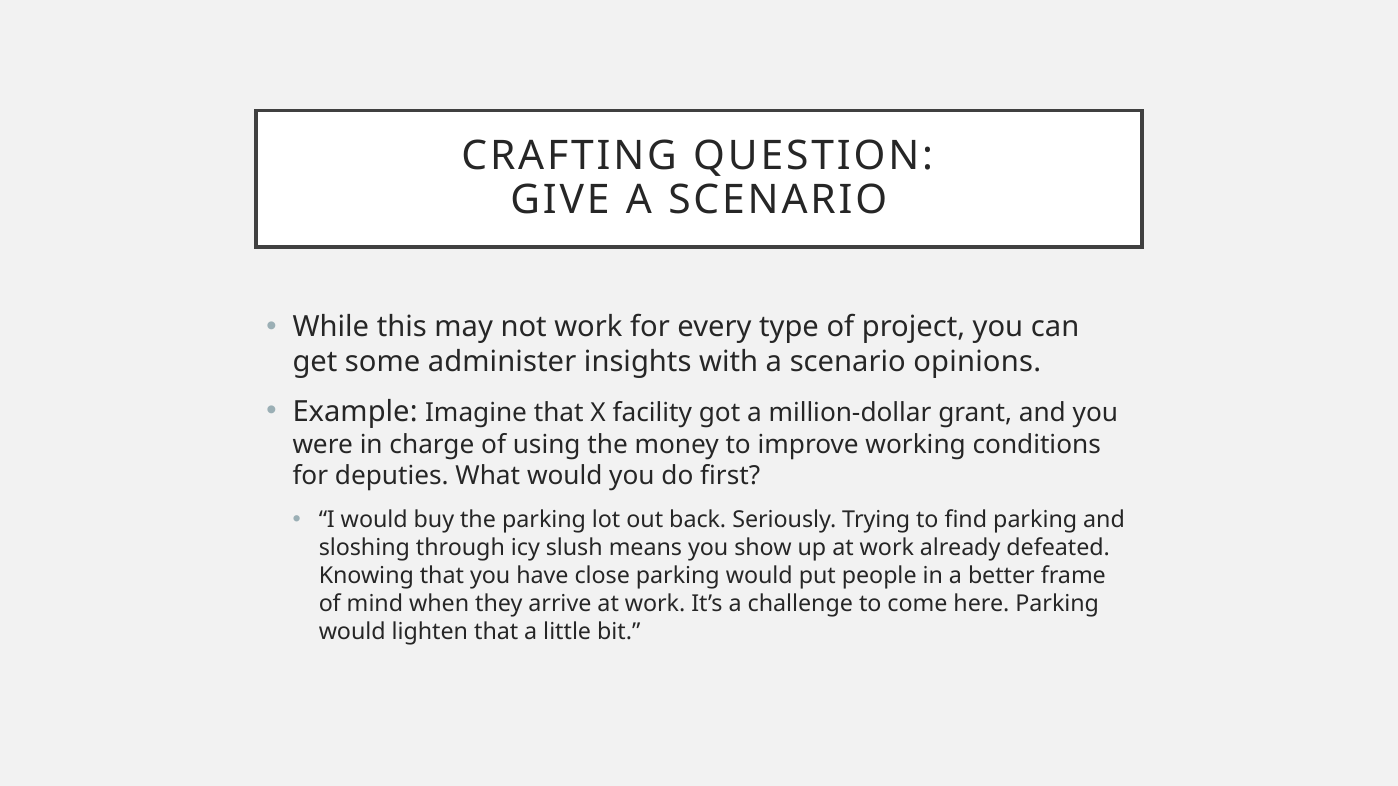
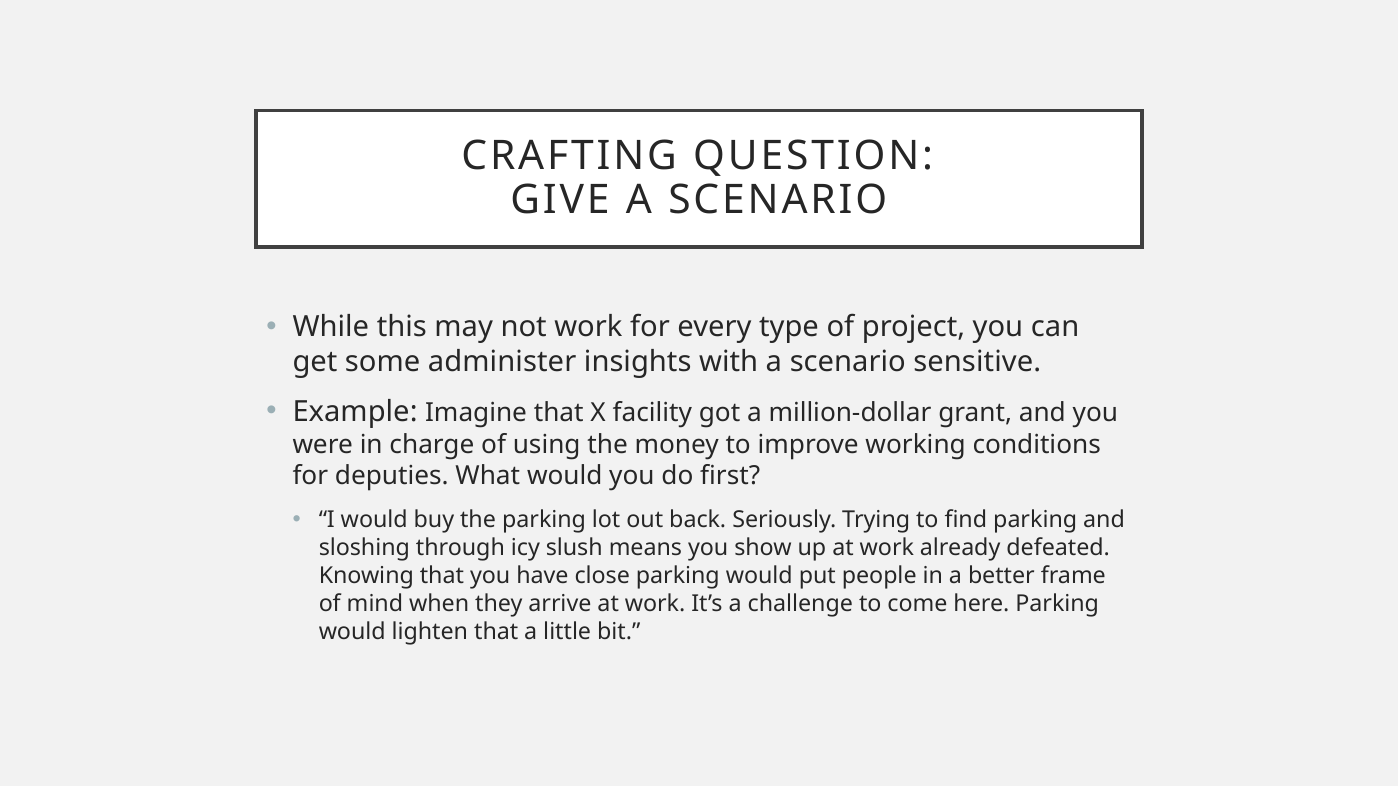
opinions: opinions -> sensitive
